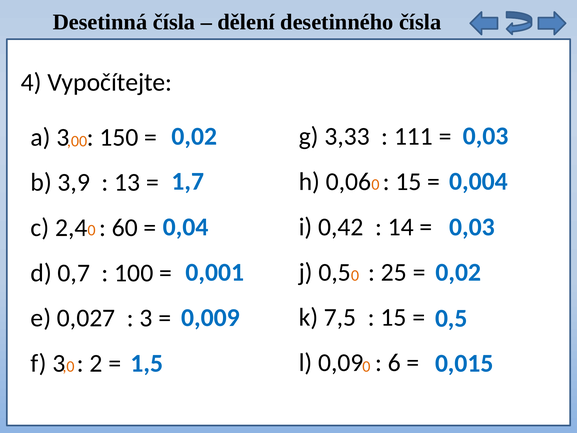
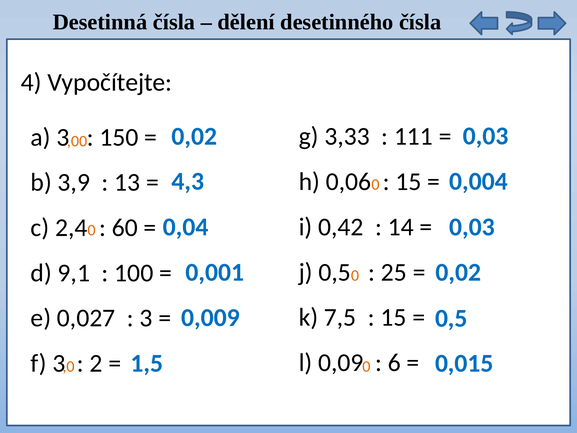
1,7: 1,7 -> 4,3
0,7: 0,7 -> 9,1
